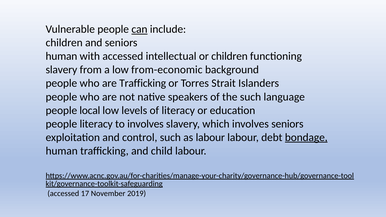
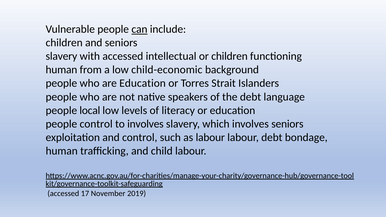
human at (61, 56): human -> slavery
slavery at (61, 70): slavery -> human
from-economic: from-economic -> child-economic
are Trafficking: Trafficking -> Education
the such: such -> debt
people literacy: literacy -> control
bondage underline: present -> none
